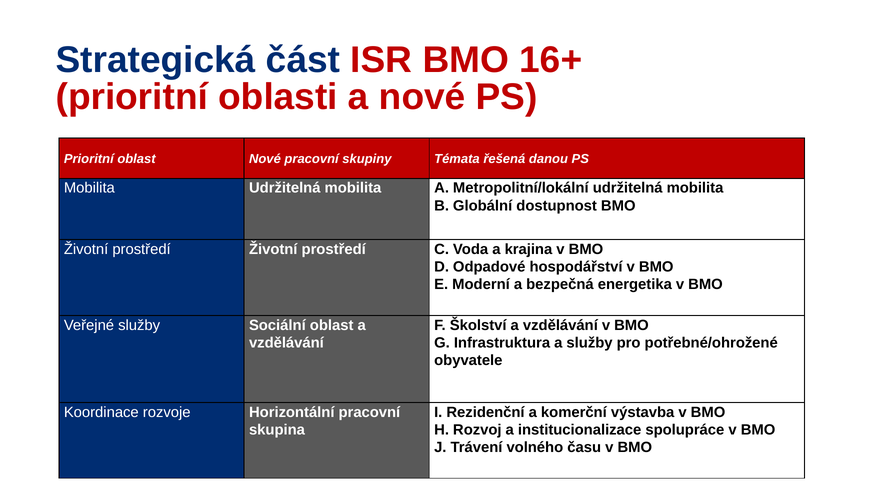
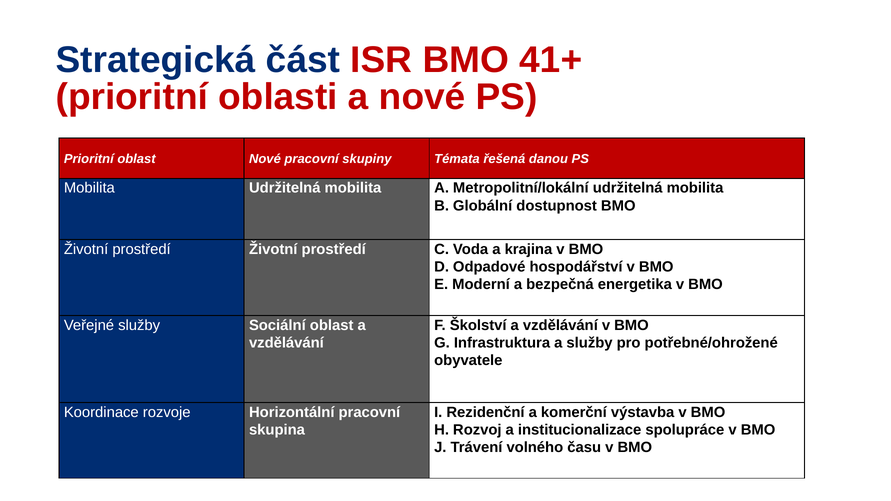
16+: 16+ -> 41+
